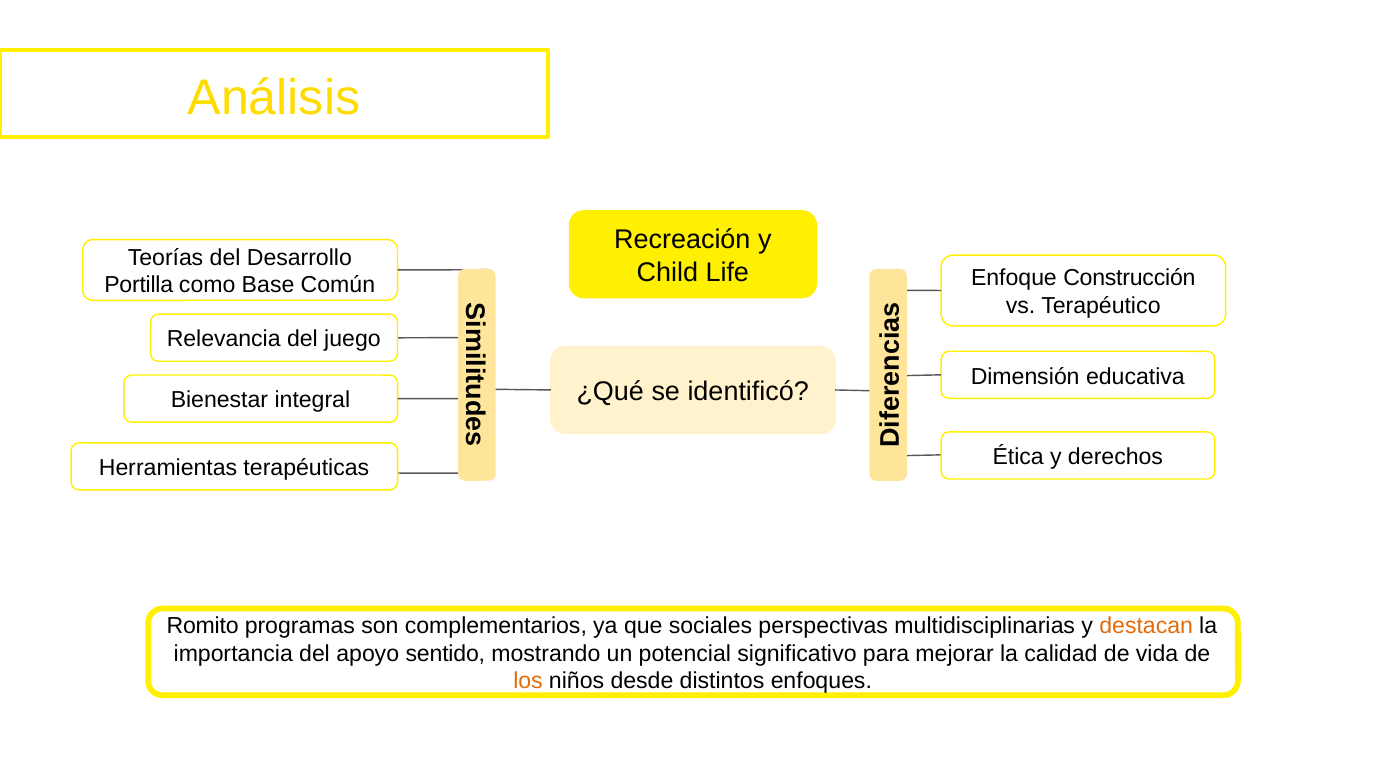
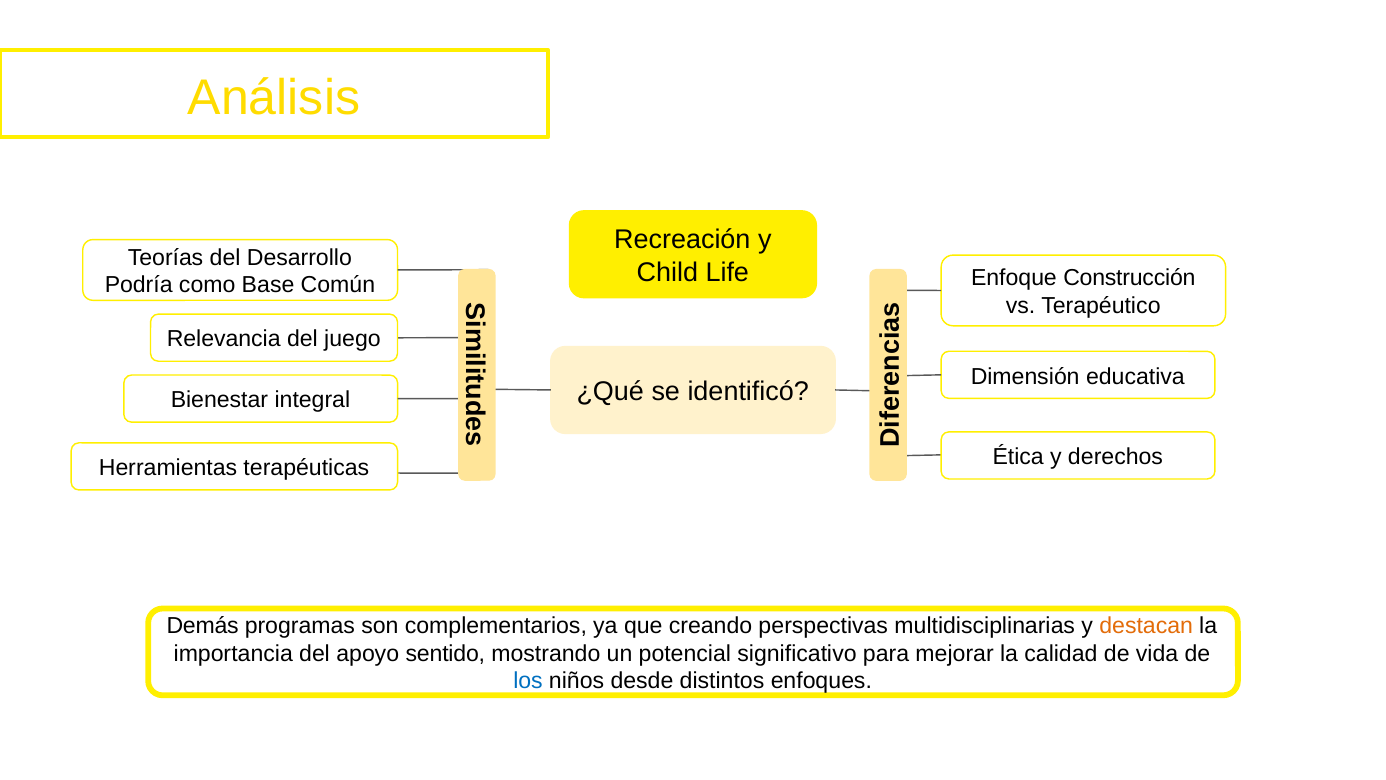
Portilla: Portilla -> Podría
Romito: Romito -> Demás
sociales: sociales -> creando
los colour: orange -> blue
